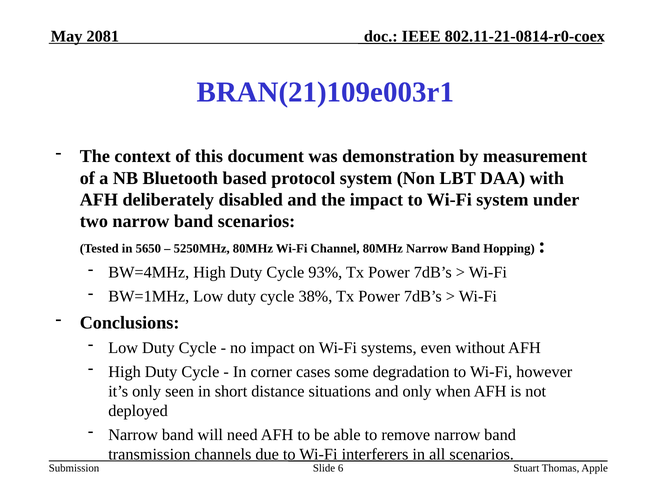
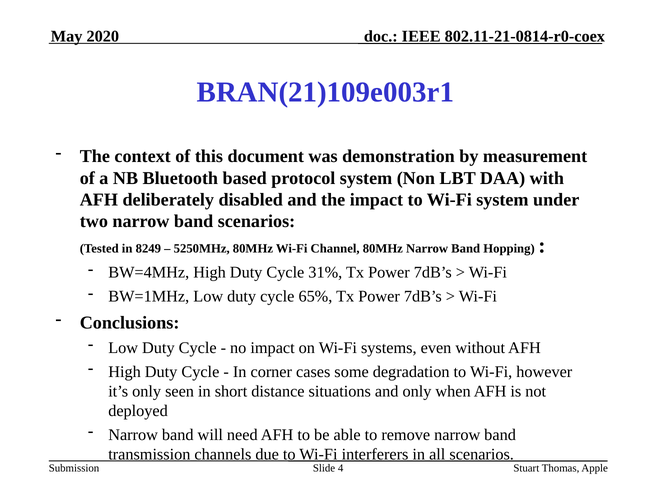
2081: 2081 -> 2020
5650: 5650 -> 8249
93%: 93% -> 31%
38%: 38% -> 65%
6: 6 -> 4
